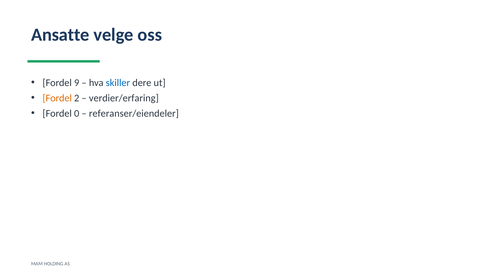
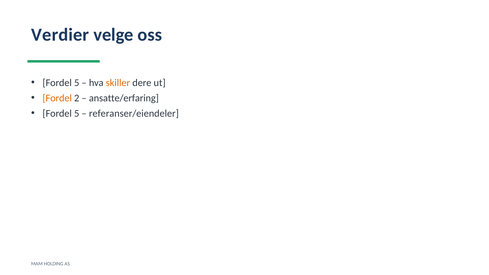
Ansatte: Ansatte -> Verdier
9 at (77, 83): 9 -> 5
skiller colour: blue -> orange
verdier/erfaring: verdier/erfaring -> ansatte/erfaring
0 at (77, 113): 0 -> 5
